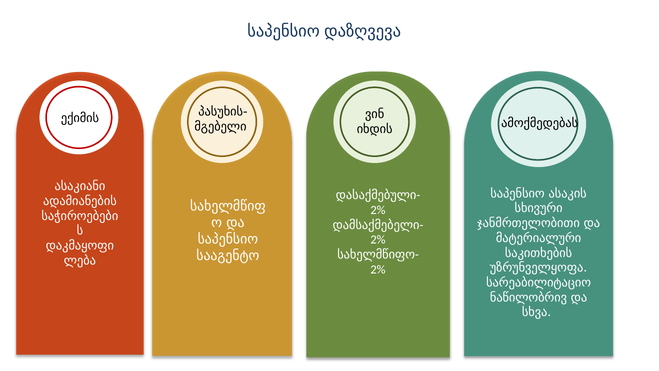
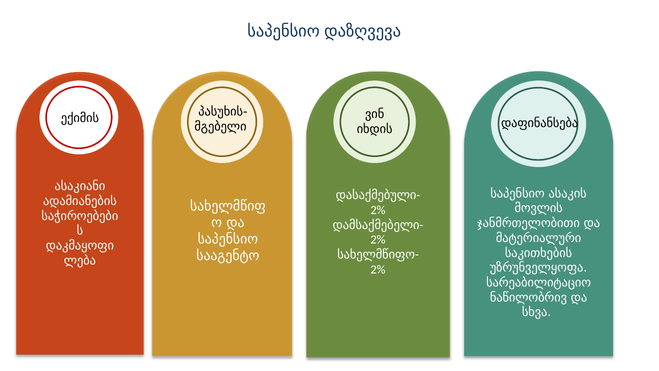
ამოქმედებას: ამოქმედებას -> დაფინანსება
სხივური: სხივური -> მოვლის
